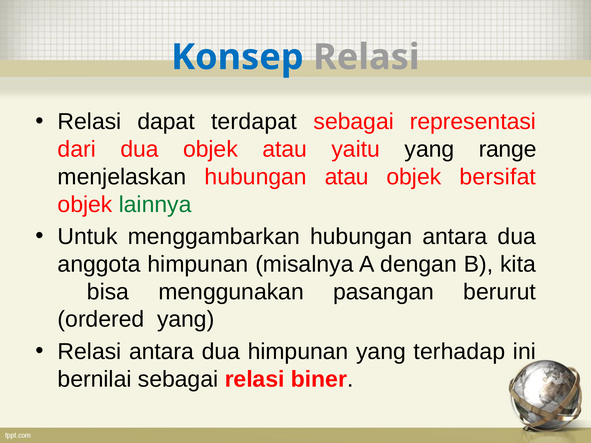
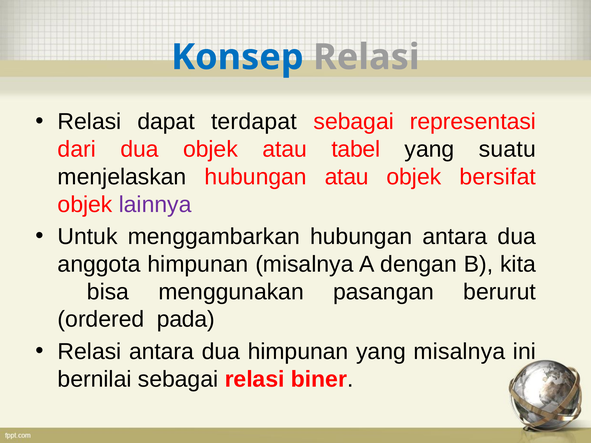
yaitu: yaitu -> tabel
range: range -> suatu
lainnya colour: green -> purple
ordered yang: yang -> pada
yang terhadap: terhadap -> misalnya
